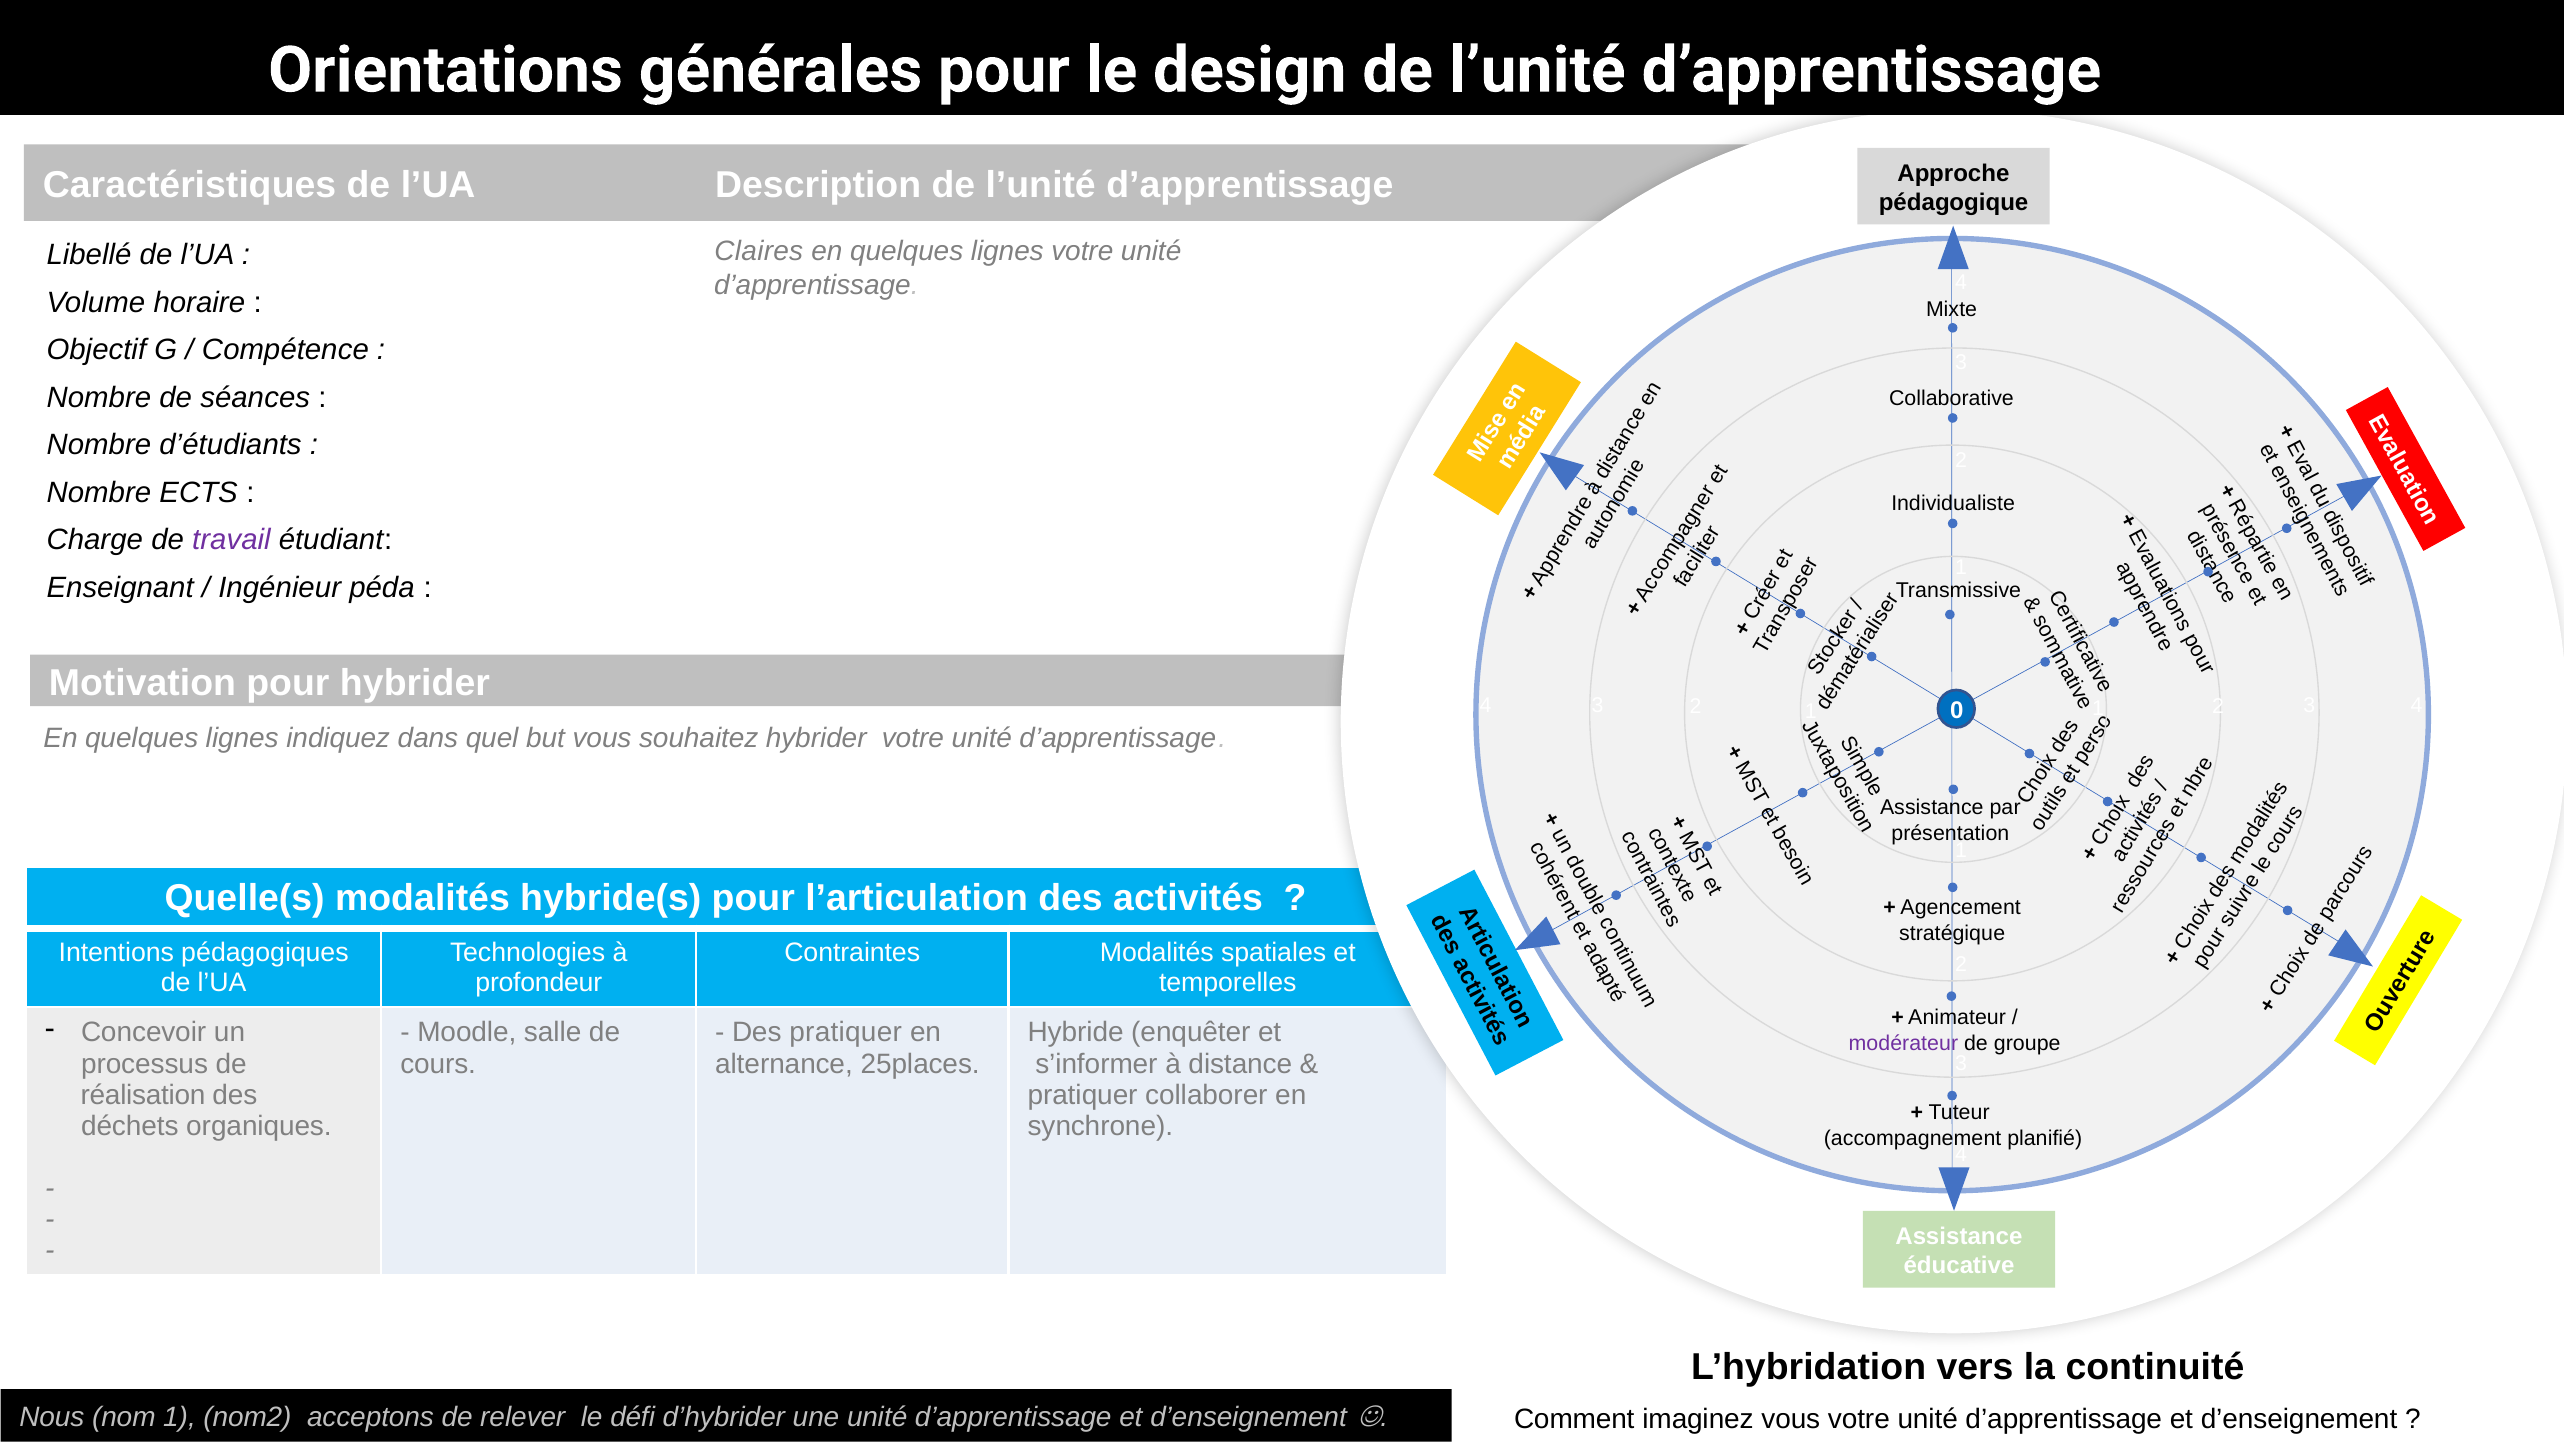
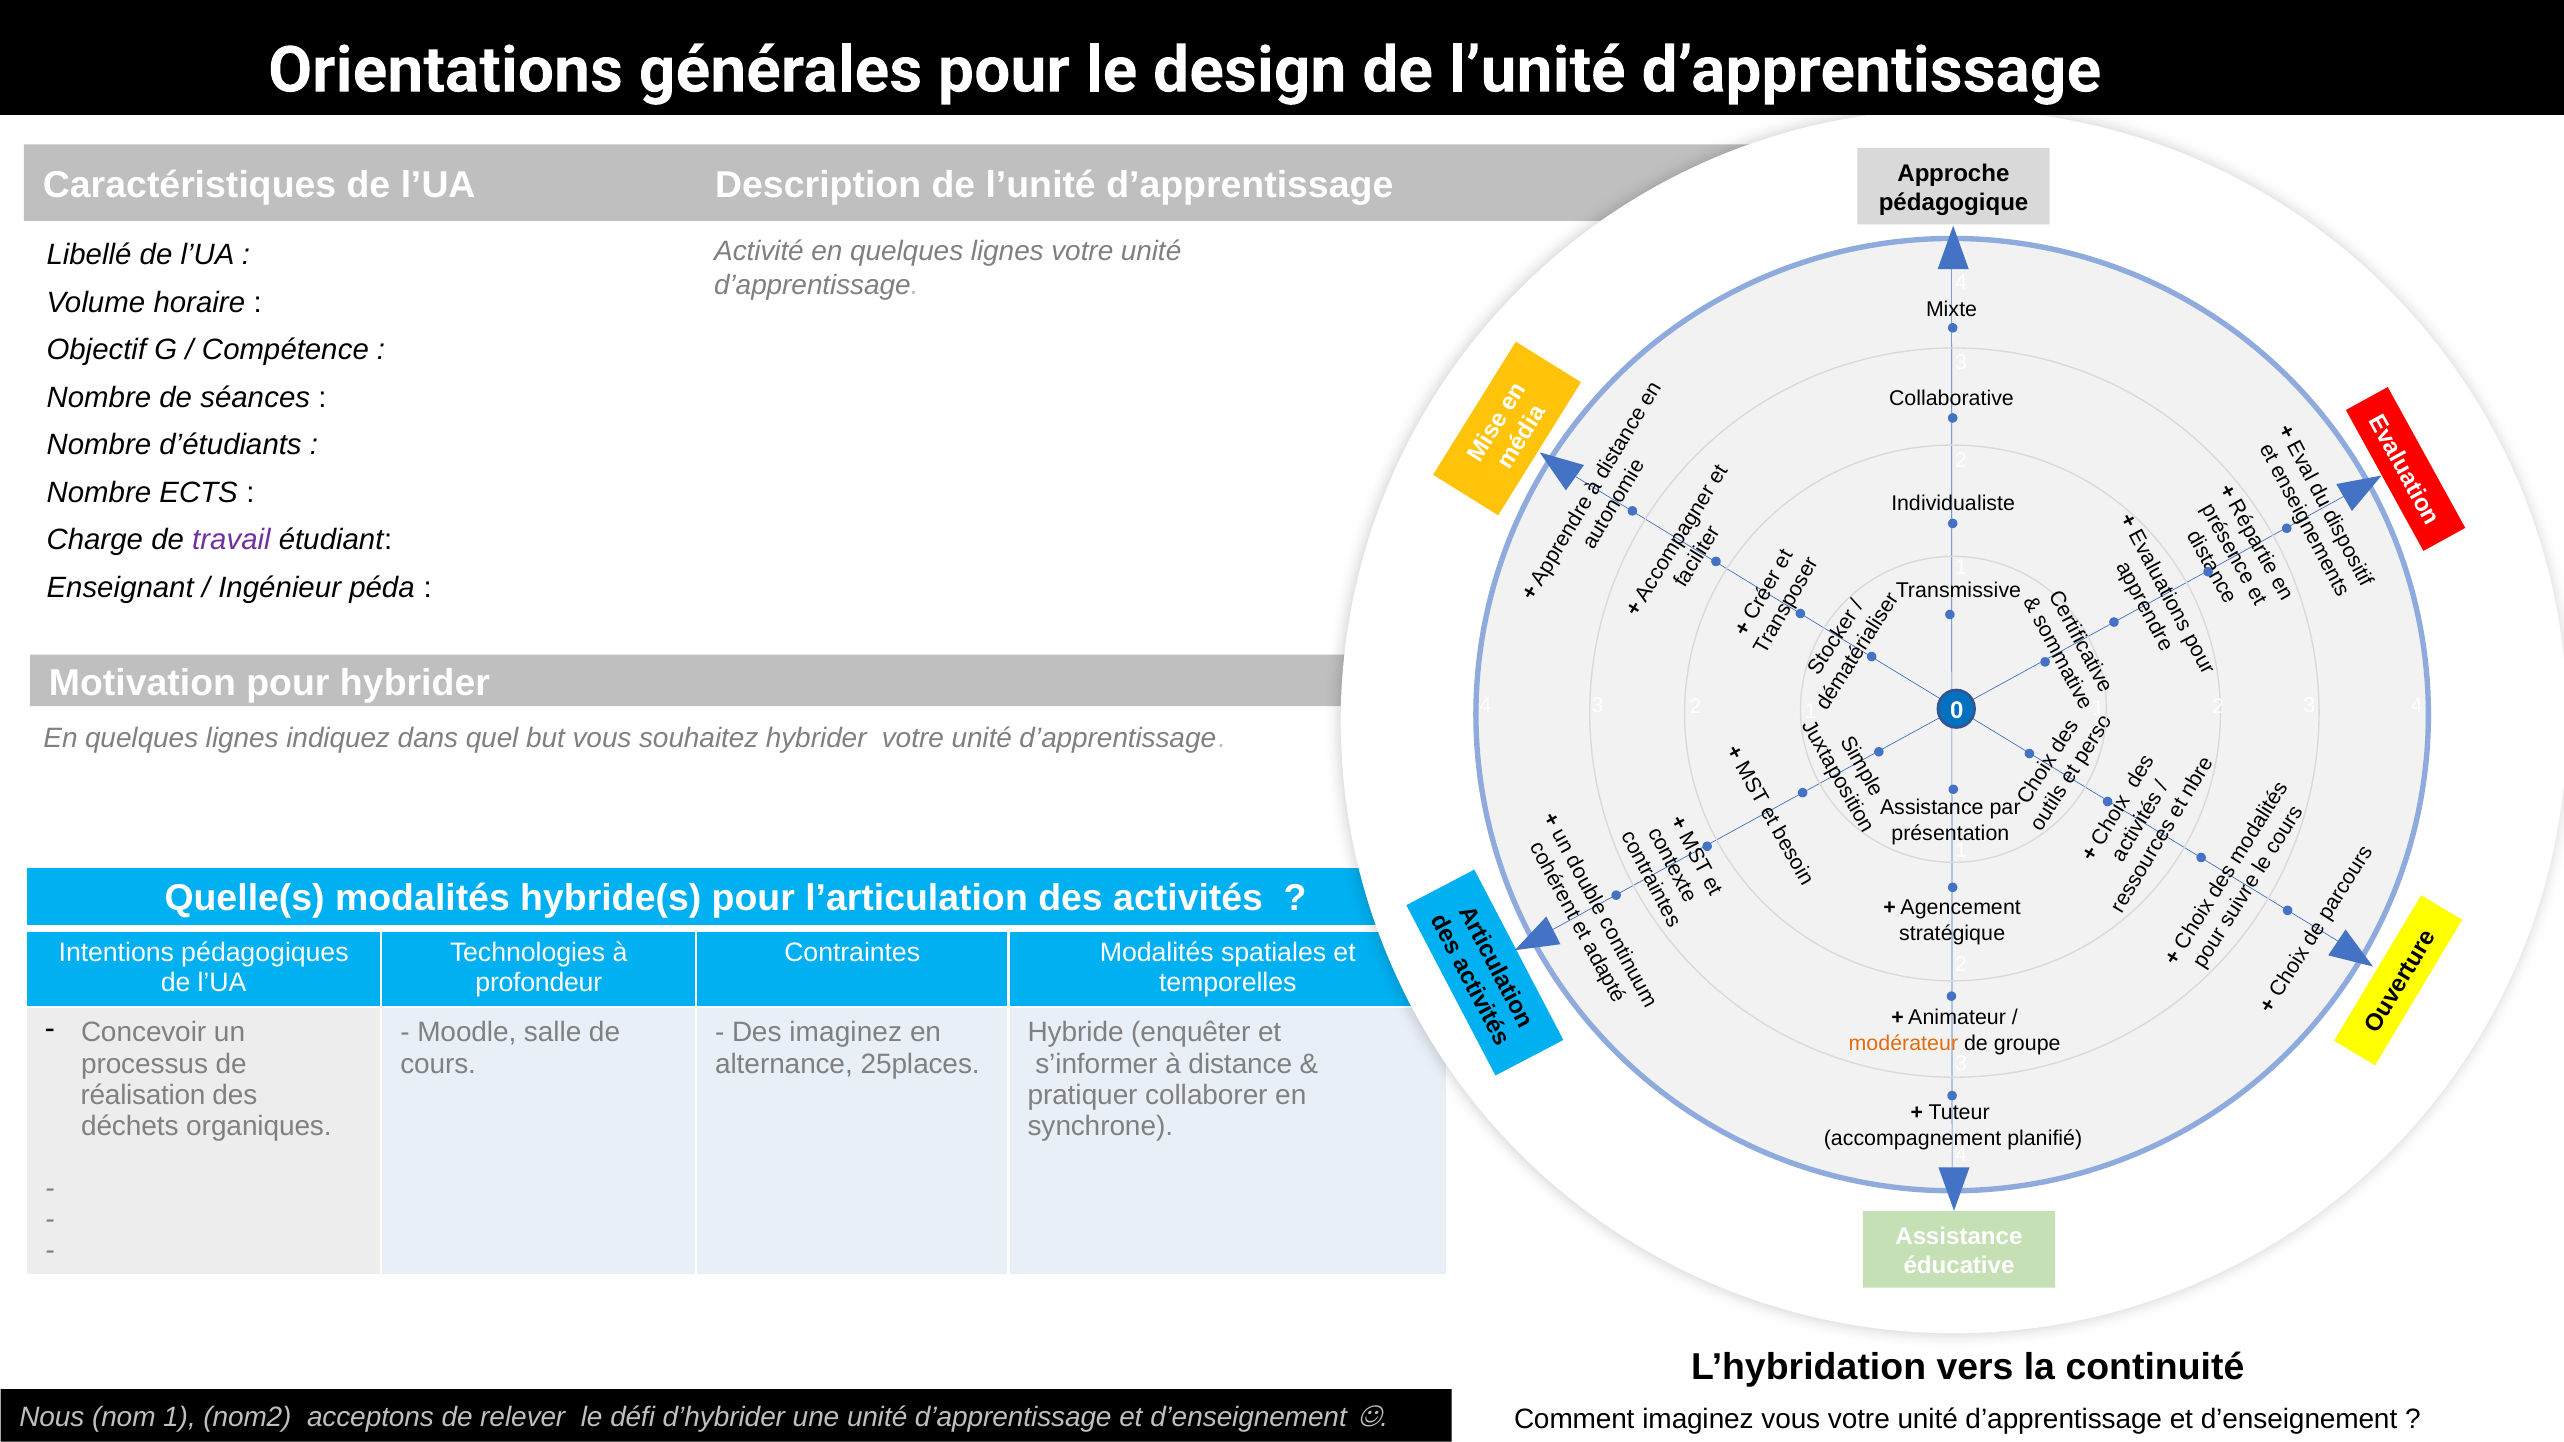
Claires: Claires -> Activité
Des pratiquer: pratiquer -> imaginez
modérateur colour: purple -> orange
